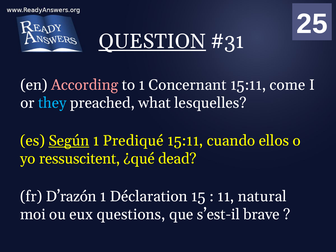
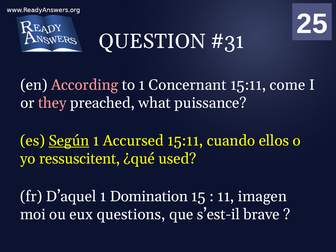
QUESTION underline: present -> none
they colour: light blue -> pink
lesquelles: lesquelles -> puissance
Prediqué: Prediqué -> Accursed
dead: dead -> used
D’razón: D’razón -> D’aquel
Déclaration: Déclaration -> Domination
natural: natural -> imagen
